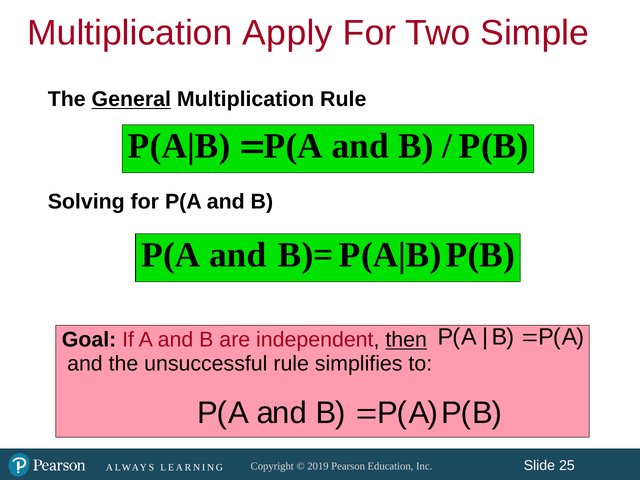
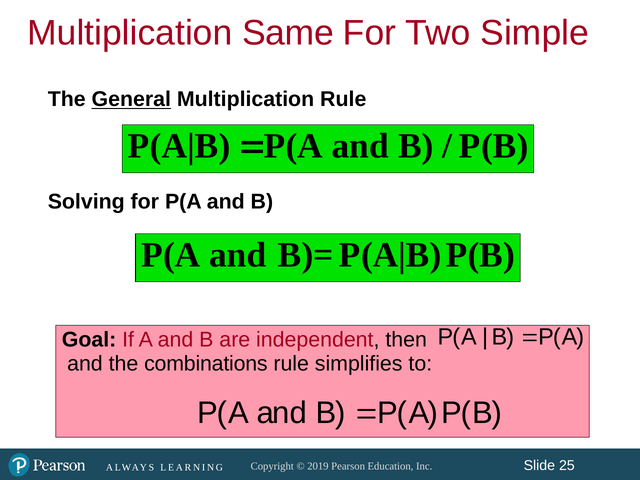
Apply: Apply -> Same
then underline: present -> none
unsuccessful: unsuccessful -> combinations
